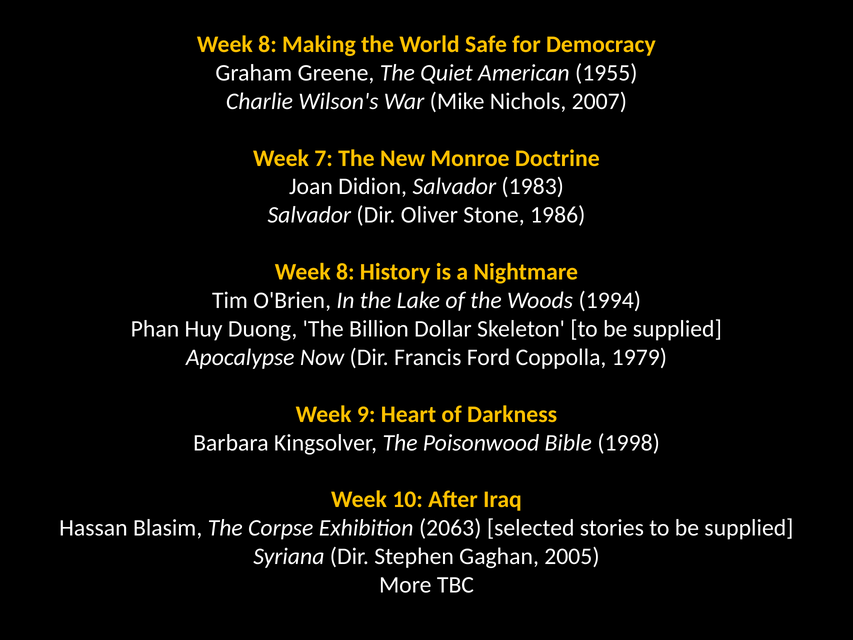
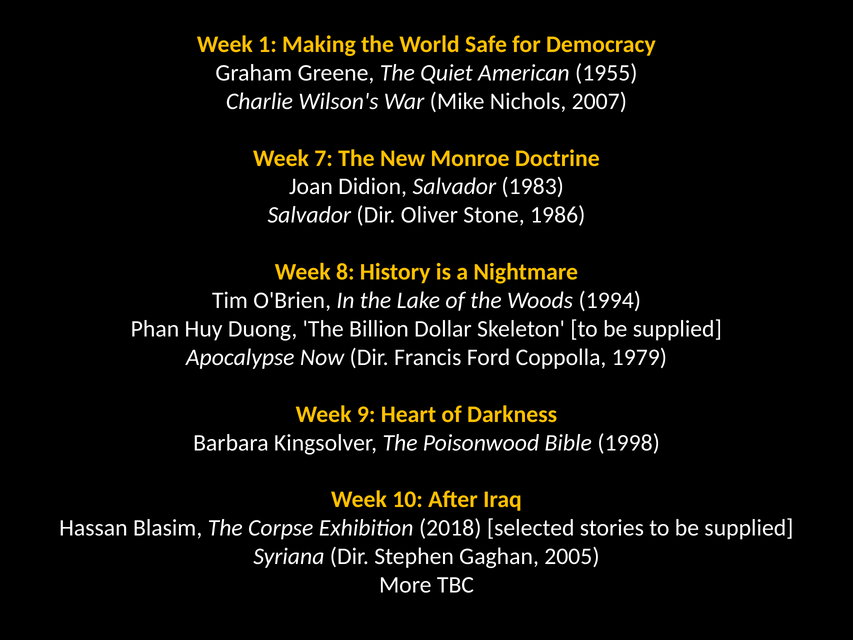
8 at (268, 44): 8 -> 1
2063: 2063 -> 2018
